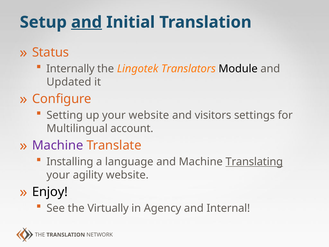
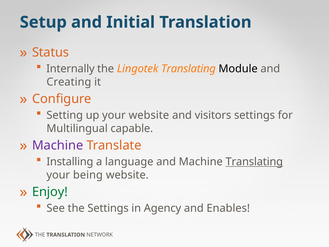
and at (87, 22) underline: present -> none
Lingotek Translators: Translators -> Translating
Updated: Updated -> Creating
account: account -> capable
agility: agility -> being
Enjoy colour: black -> green
the Virtually: Virtually -> Settings
Internal: Internal -> Enables
